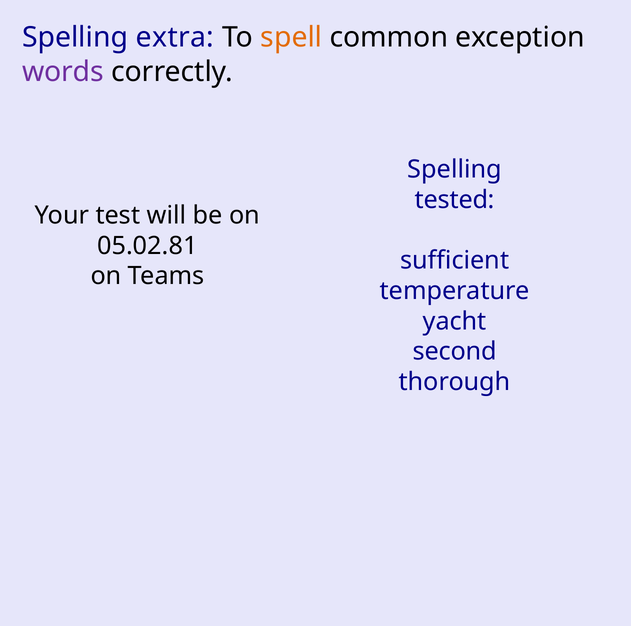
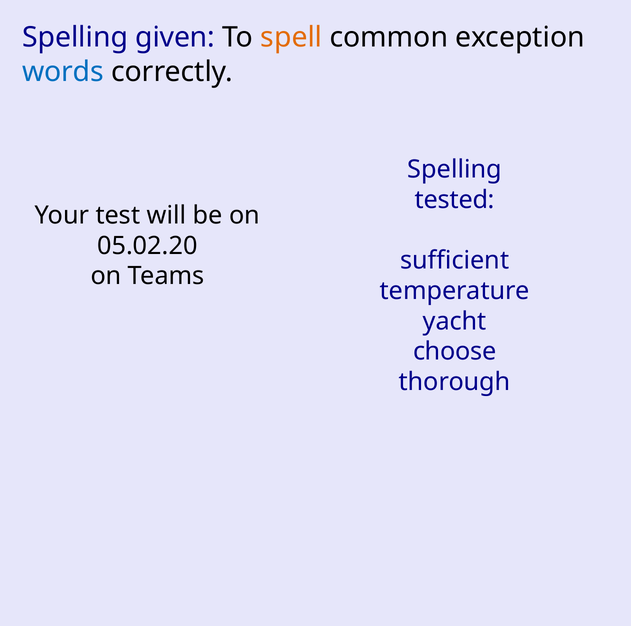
extra: extra -> given
words colour: purple -> blue
05.02.81: 05.02.81 -> 05.02.20
second: second -> choose
